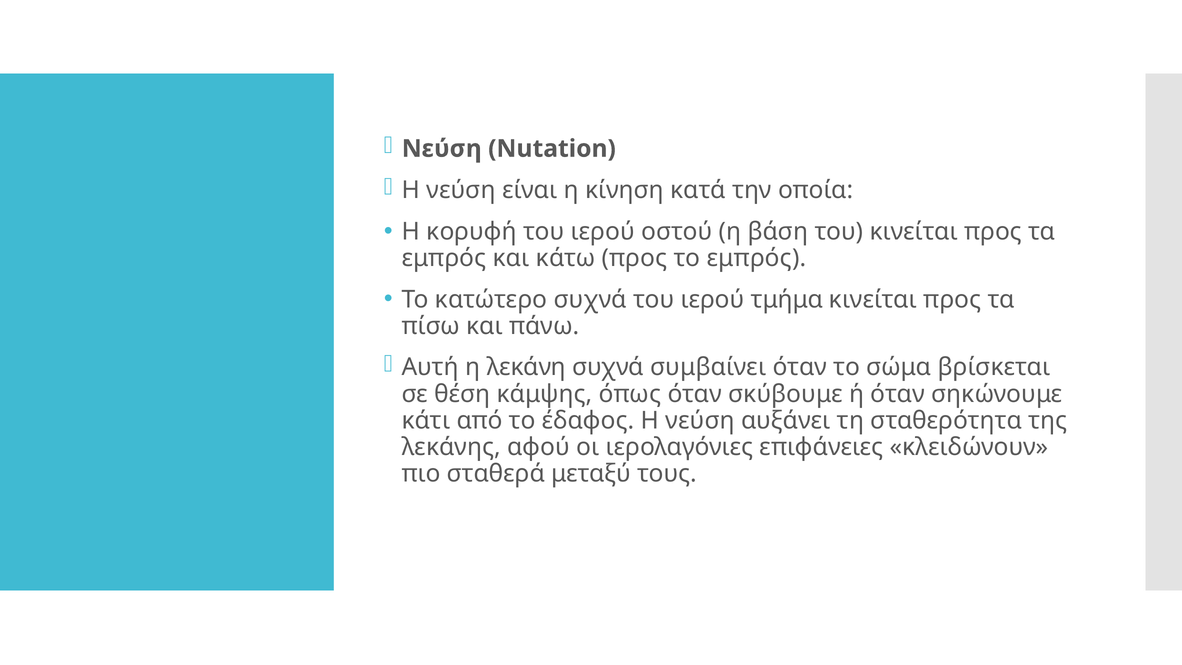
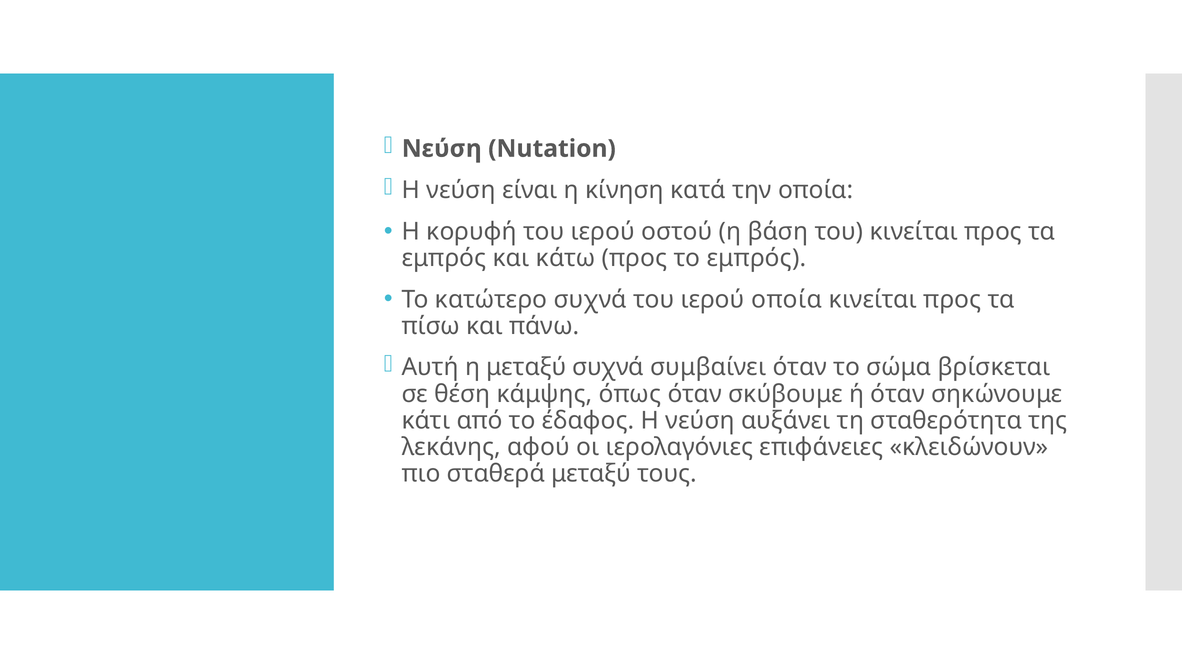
ιερού τμήμα: τμήμα -> οποία
η λεκάνη: λεκάνη -> μεταξύ
